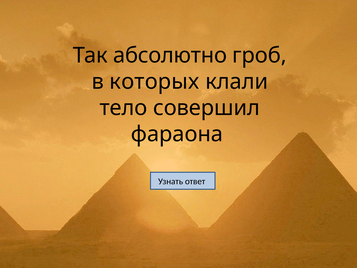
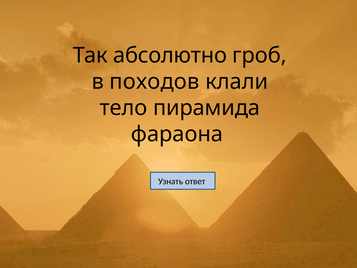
которых: которых -> походов
совершил: совершил -> пирамида
